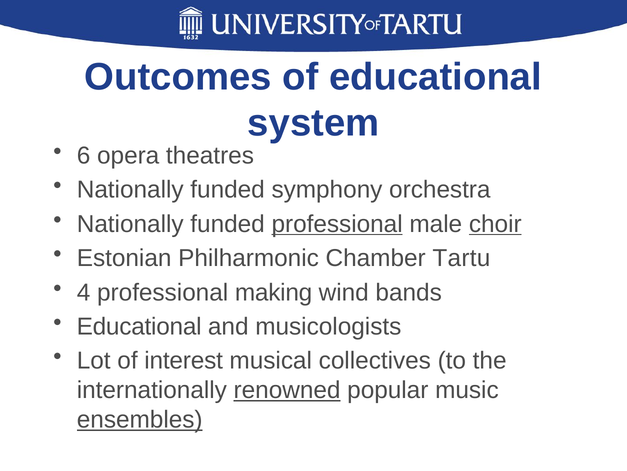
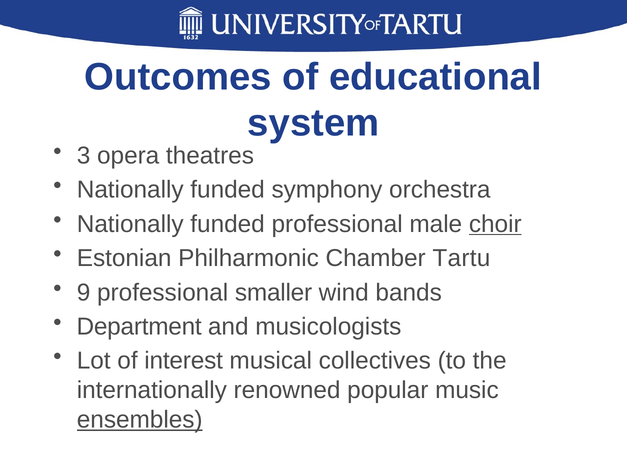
6: 6 -> 3
professional at (337, 224) underline: present -> none
4: 4 -> 9
making: making -> smaller
Educational at (139, 326): Educational -> Department
renowned underline: present -> none
